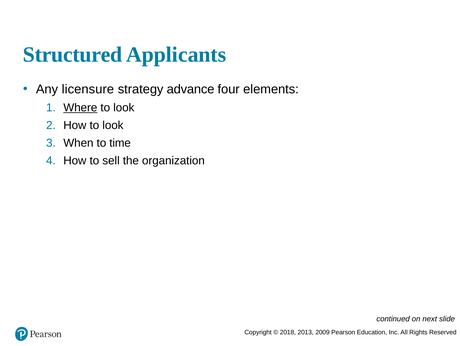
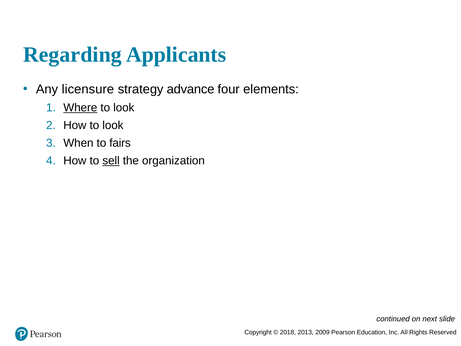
Structured: Structured -> Regarding
time: time -> fairs
sell underline: none -> present
